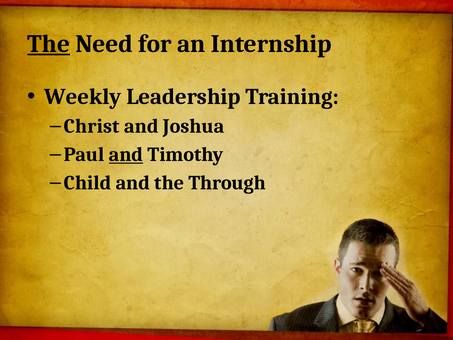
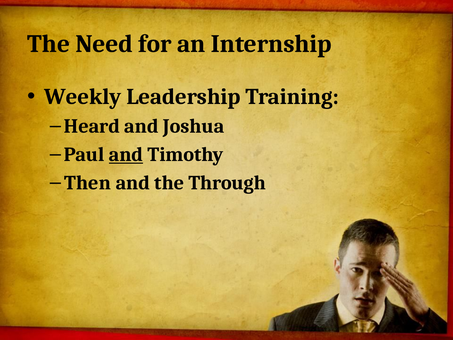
The at (49, 44) underline: present -> none
Christ: Christ -> Heard
Child: Child -> Then
